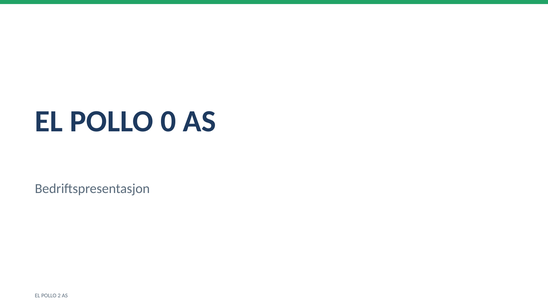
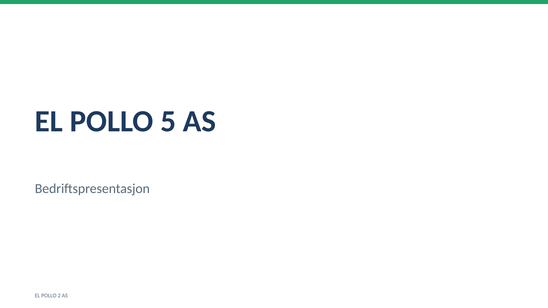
0: 0 -> 5
